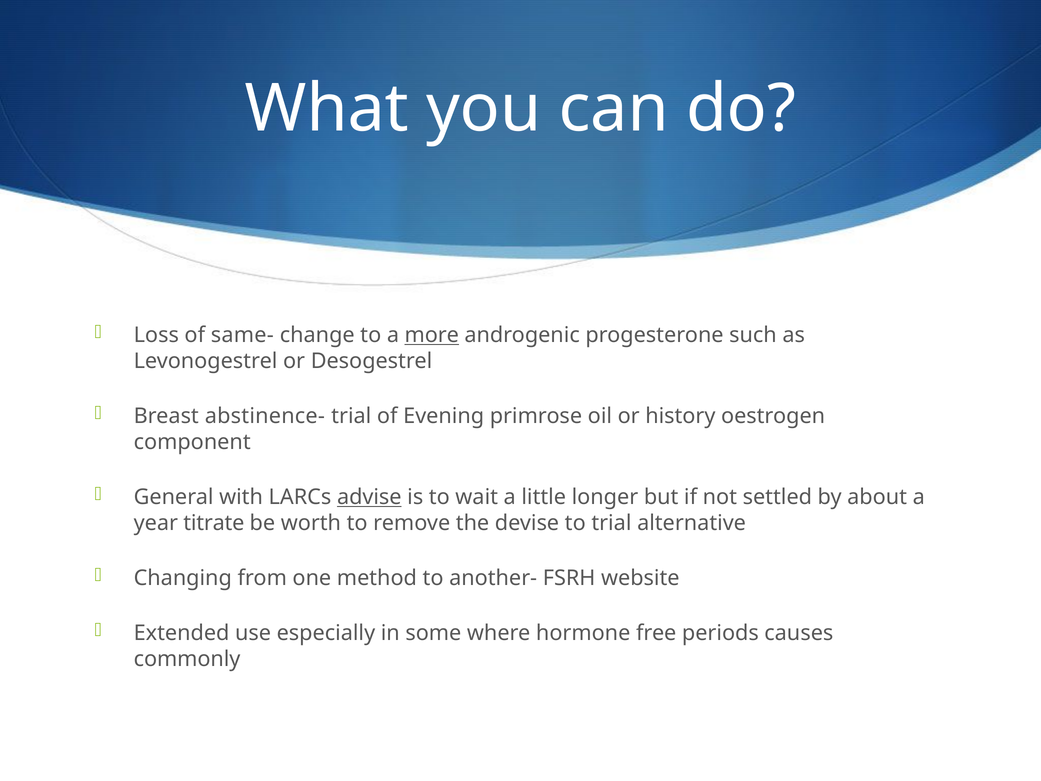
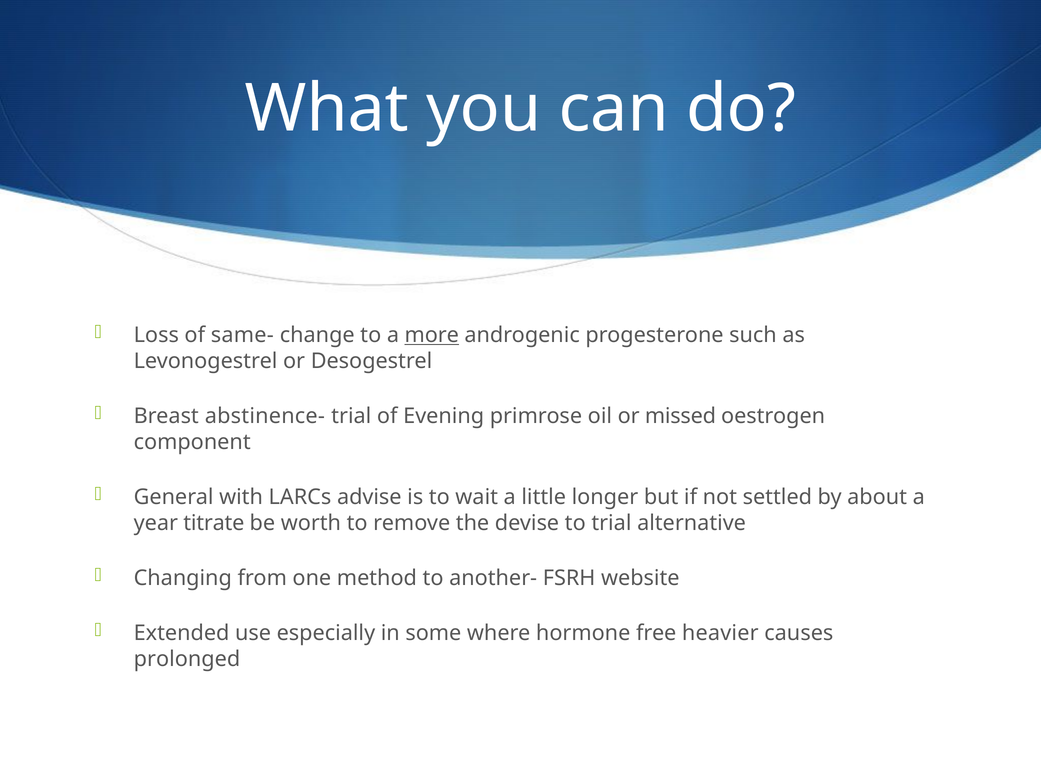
history: history -> missed
advise underline: present -> none
periods: periods -> heavier
commonly: commonly -> prolonged
